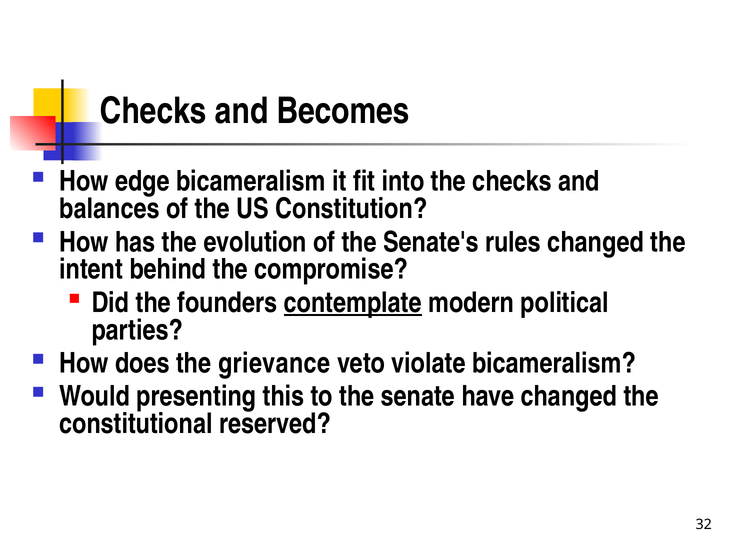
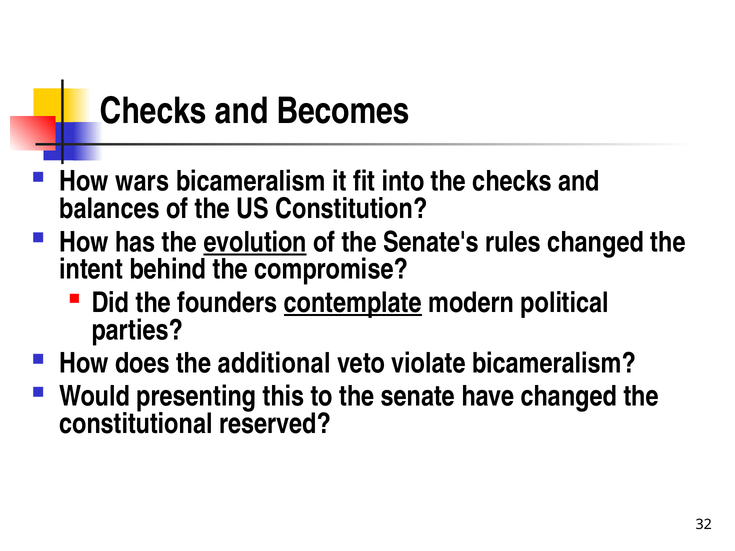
edge: edge -> wars
evolution underline: none -> present
grievance: grievance -> additional
